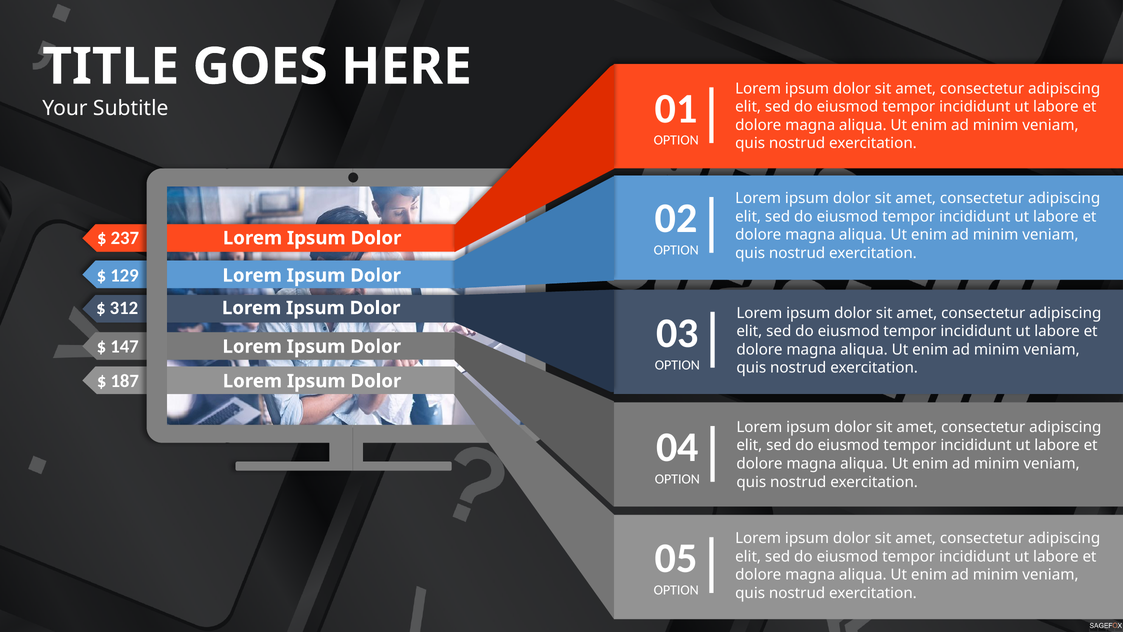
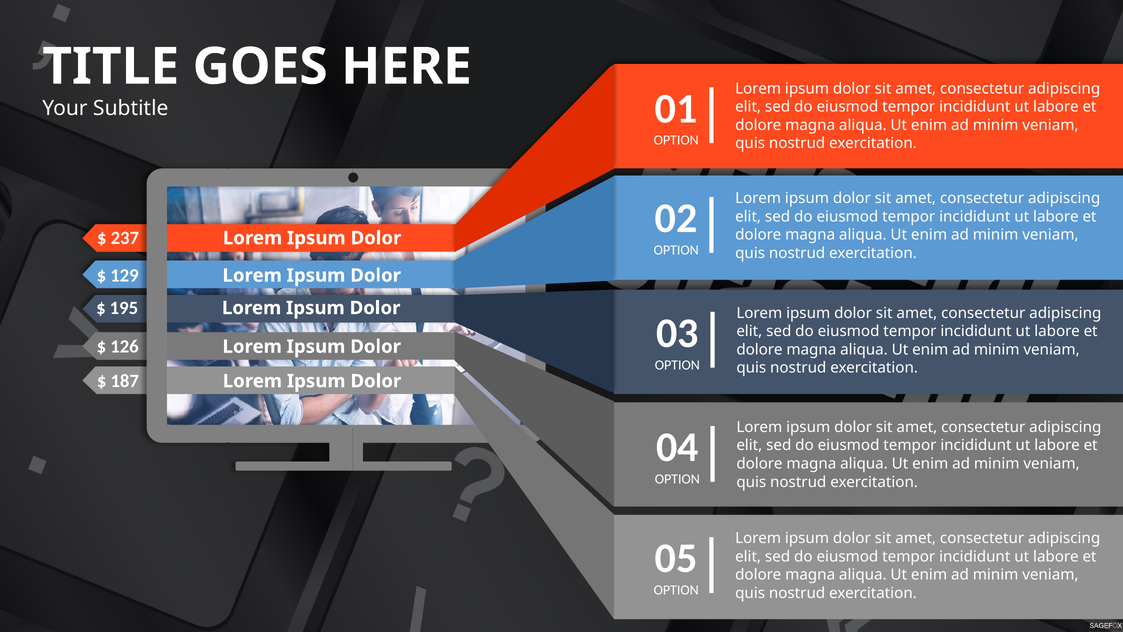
312: 312 -> 195
147: 147 -> 126
